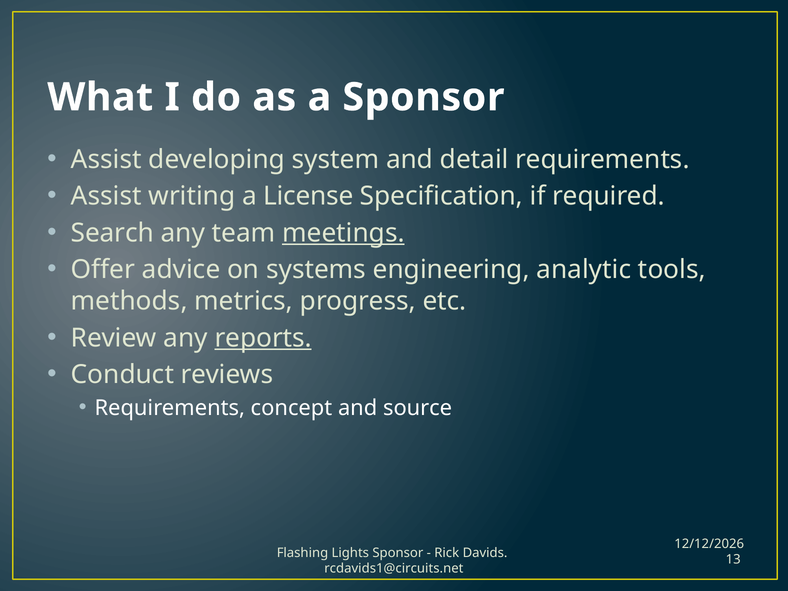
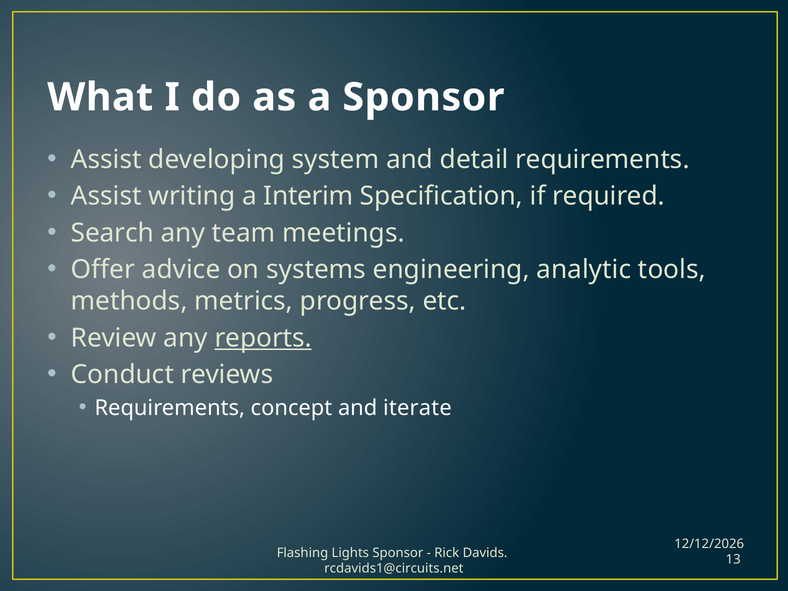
License: License -> Interim
meetings underline: present -> none
source: source -> iterate
